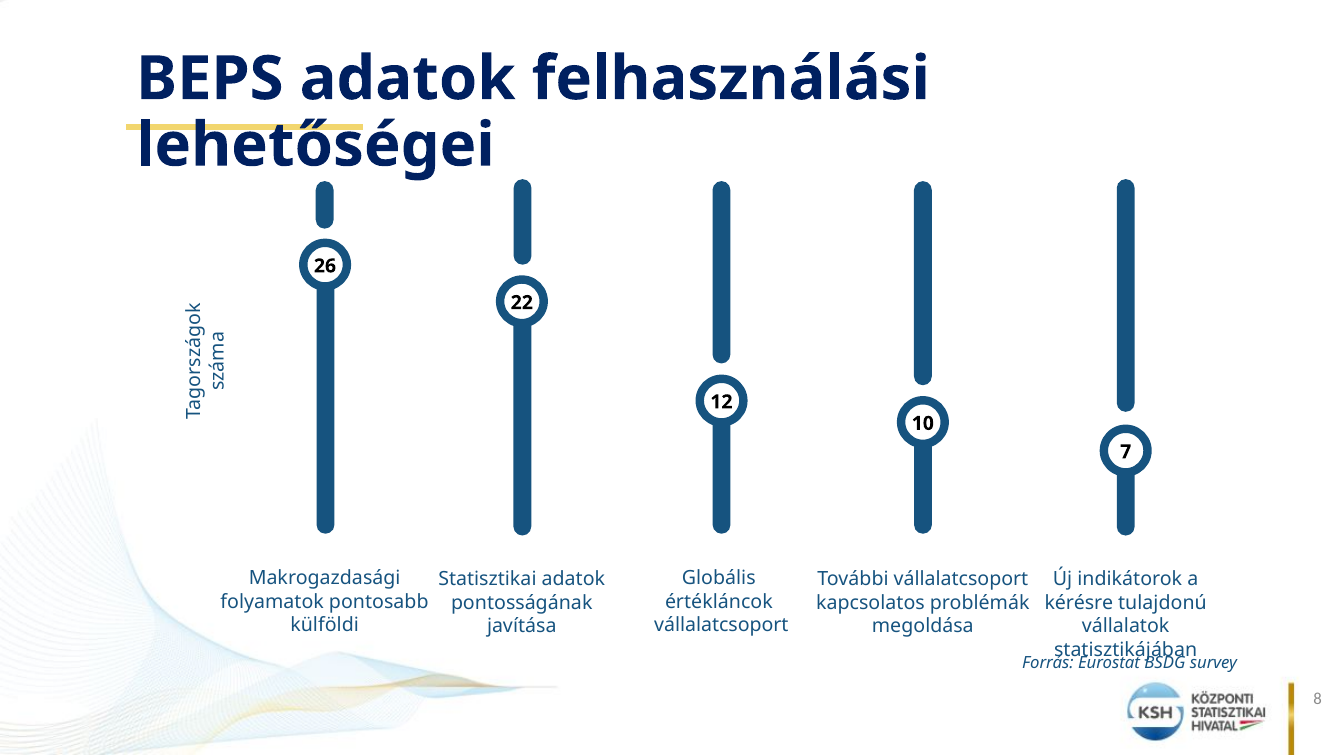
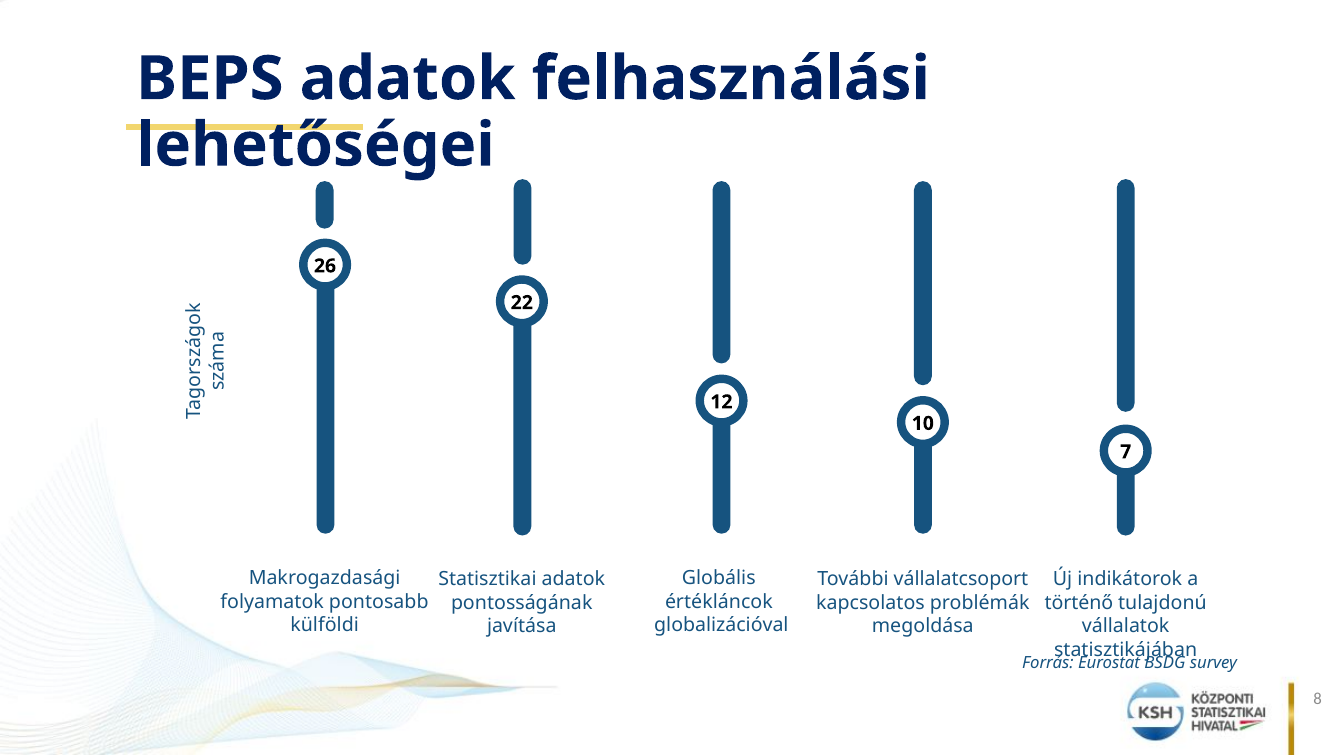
kérésre: kérésre -> történő
vállalatcsoport at (721, 625): vállalatcsoport -> globalizációval
